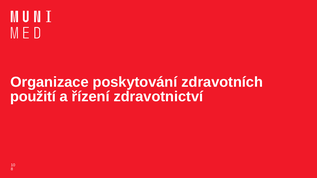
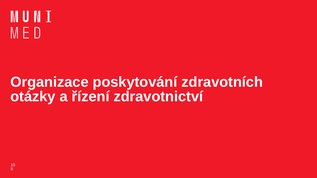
použití: použití -> otázky
